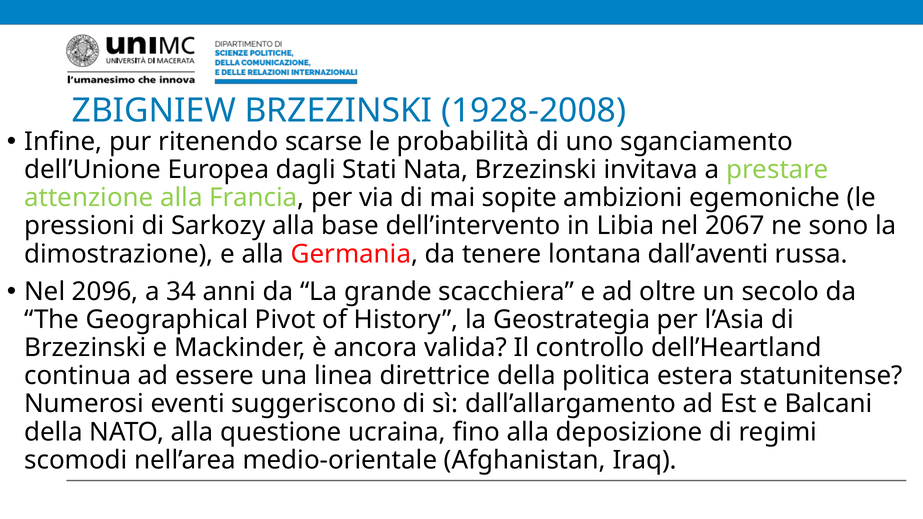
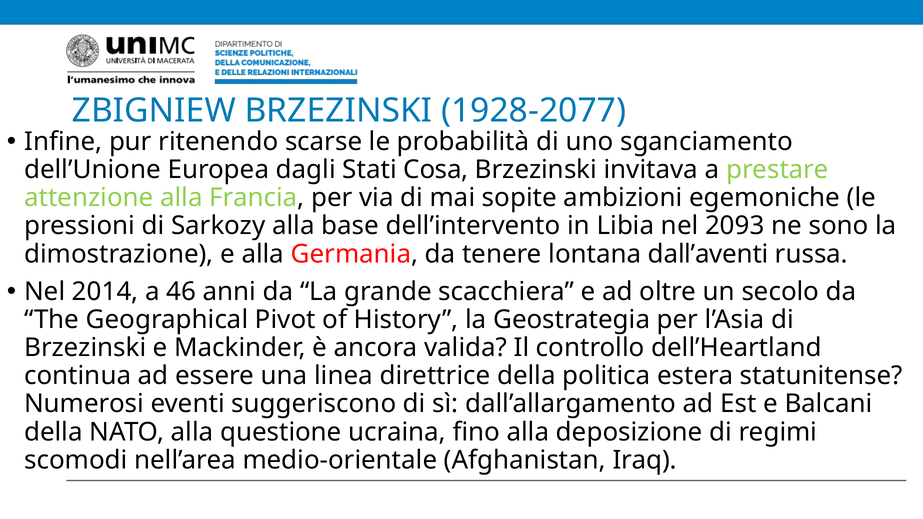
1928-2008: 1928-2008 -> 1928-2077
Nata: Nata -> Cosa
2067: 2067 -> 2093
2096: 2096 -> 2014
34: 34 -> 46
